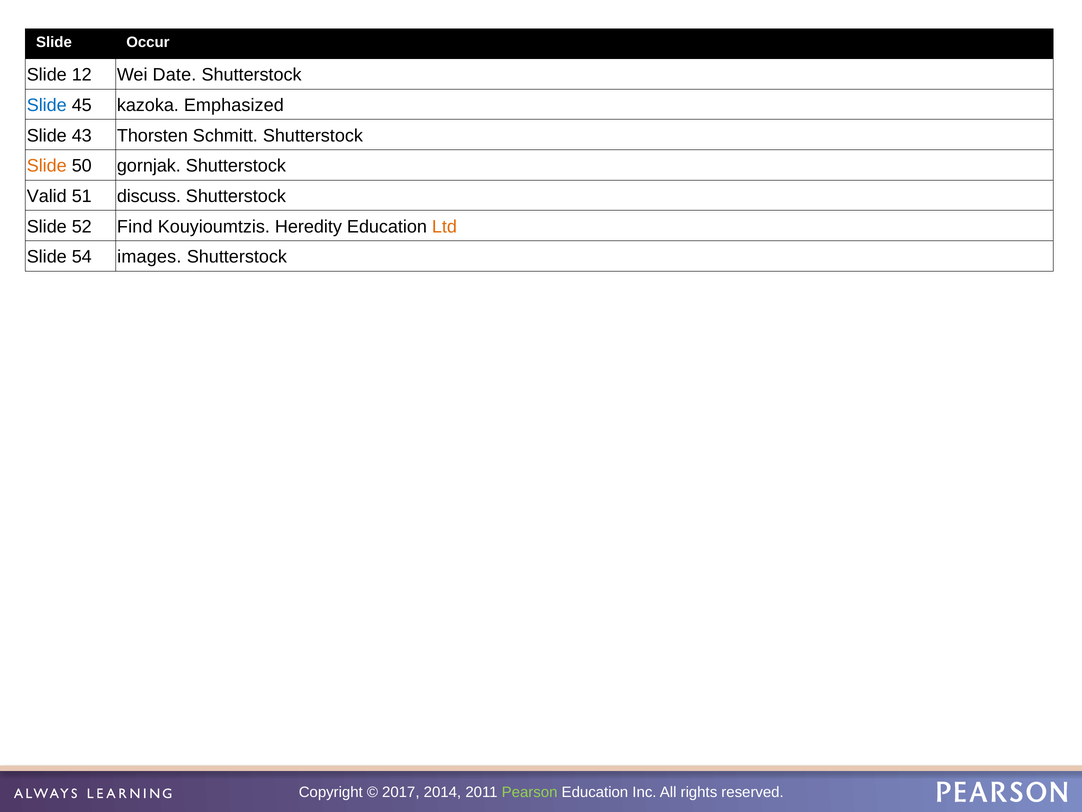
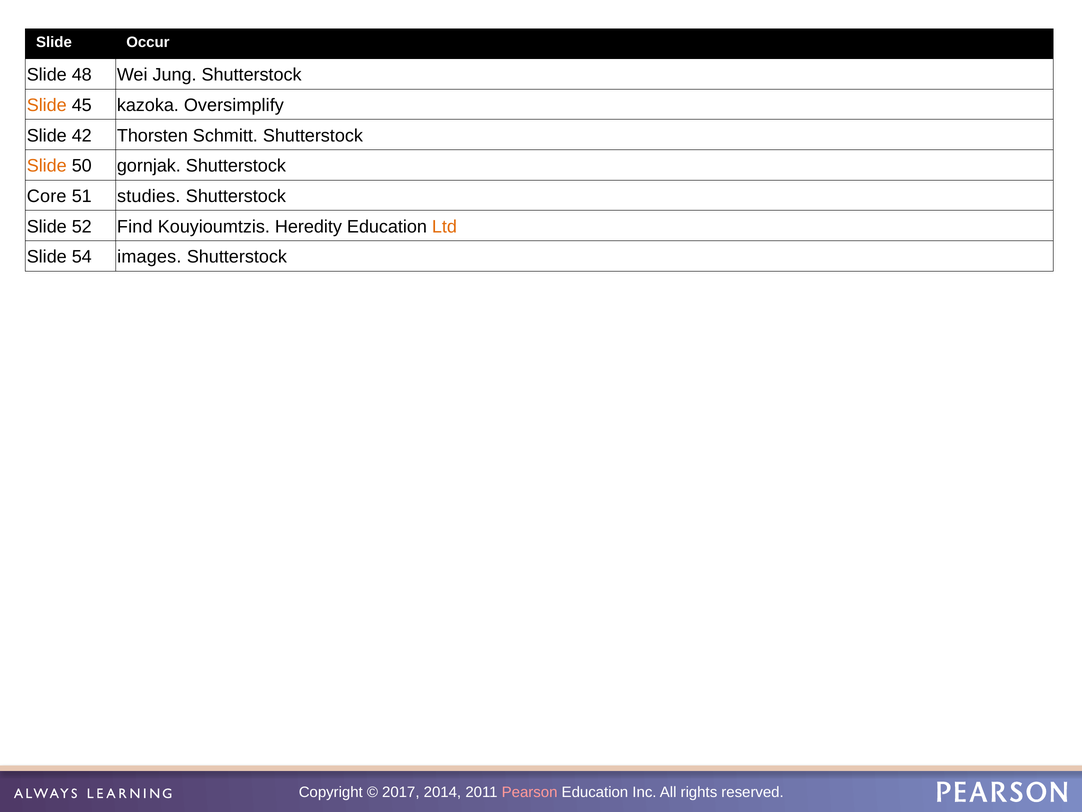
12: 12 -> 48
Date: Date -> Jung
Slide at (47, 105) colour: blue -> orange
Emphasized: Emphasized -> Oversimplify
43: 43 -> 42
Valid: Valid -> Core
discuss: discuss -> studies
Pearson colour: light green -> pink
